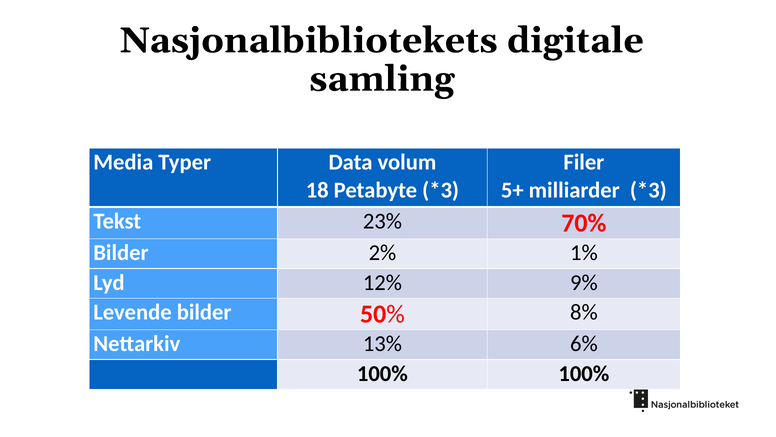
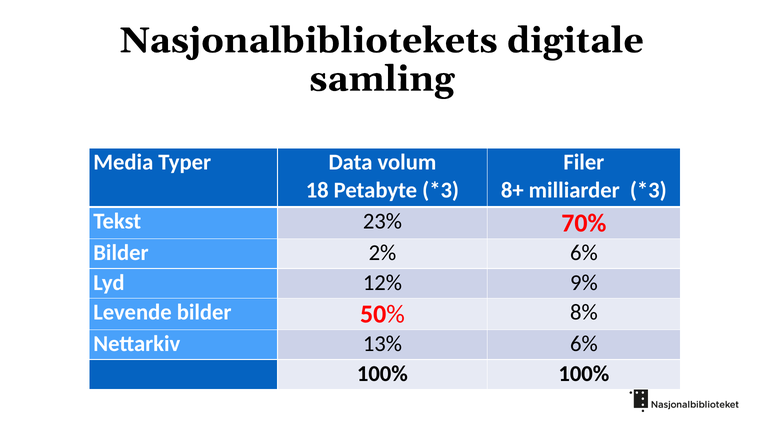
5+: 5+ -> 8+
2% 1%: 1% -> 6%
